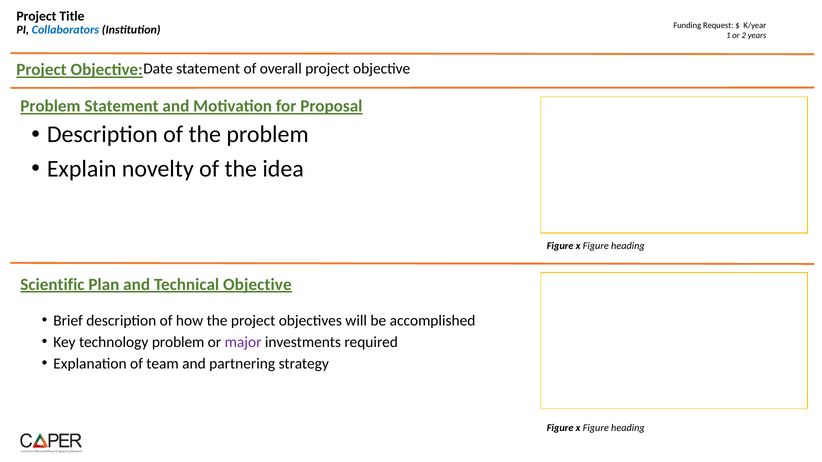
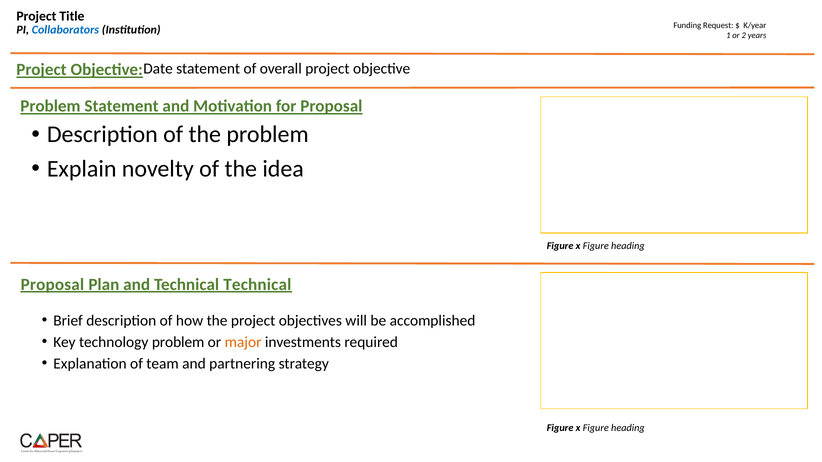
Scientific at (52, 285): Scientific -> Proposal
Technical Objective: Objective -> Technical
major colour: purple -> orange
